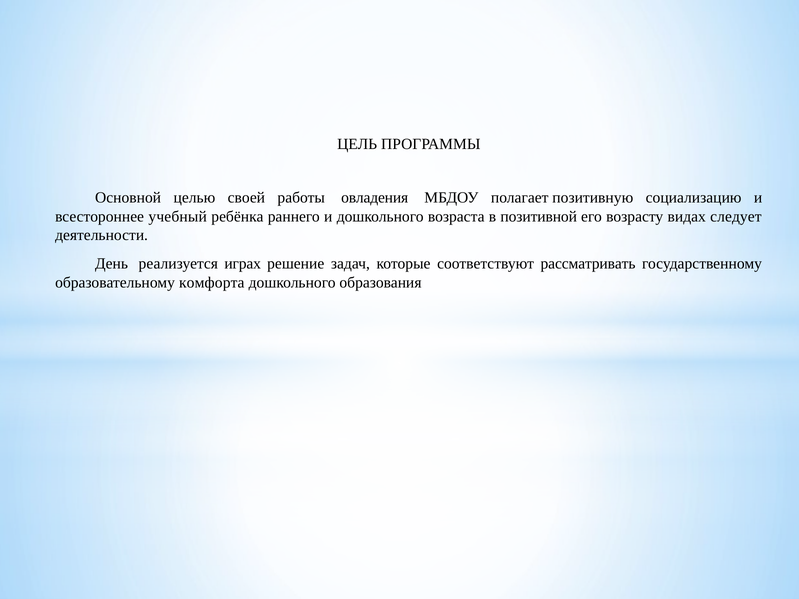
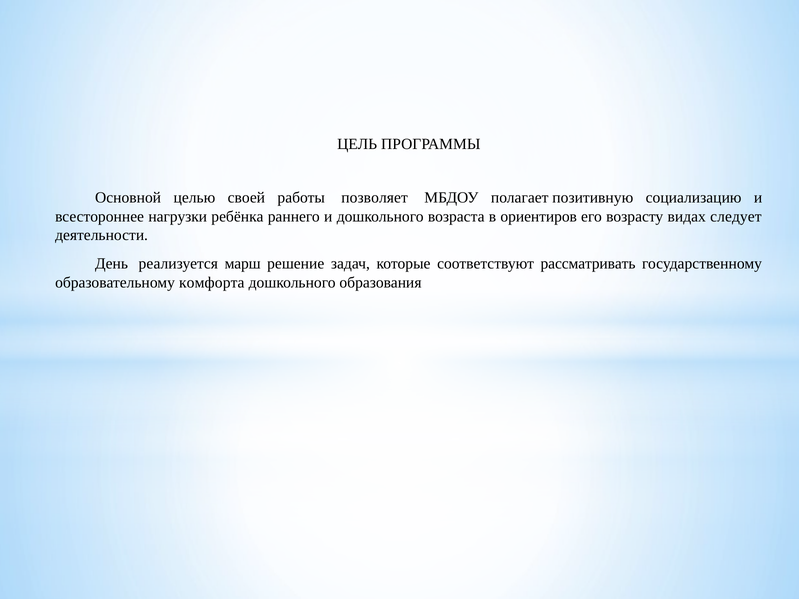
овладения: овладения -> позволяет
учебный: учебный -> нагрузки
позитивной: позитивной -> ориентиров
играх: играх -> марш
